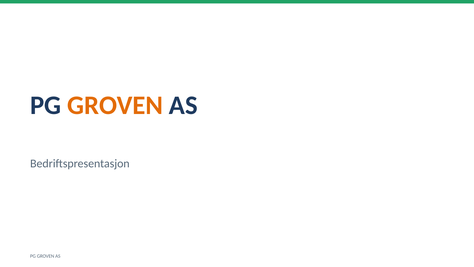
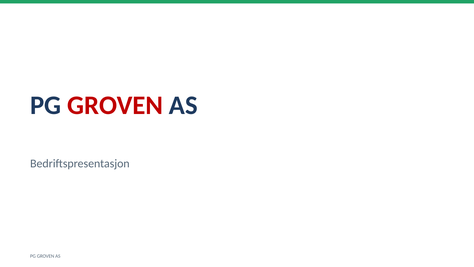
GROVEN at (115, 105) colour: orange -> red
